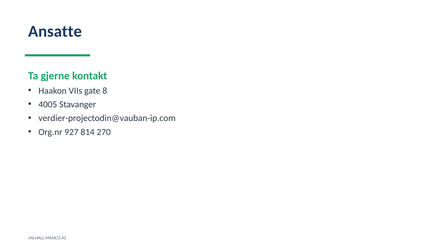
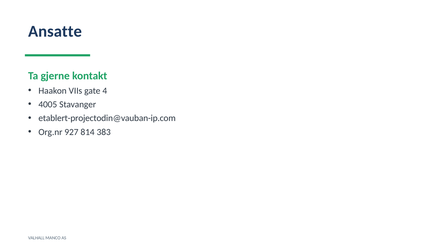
8: 8 -> 4
verdier-projectodin@vauban-ip.com: verdier-projectodin@vauban-ip.com -> etablert-projectodin@vauban-ip.com
270: 270 -> 383
